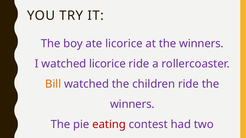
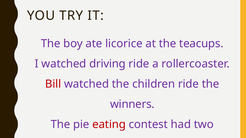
at the winners: winners -> teacups
watched licorice: licorice -> driving
Bill colour: orange -> red
